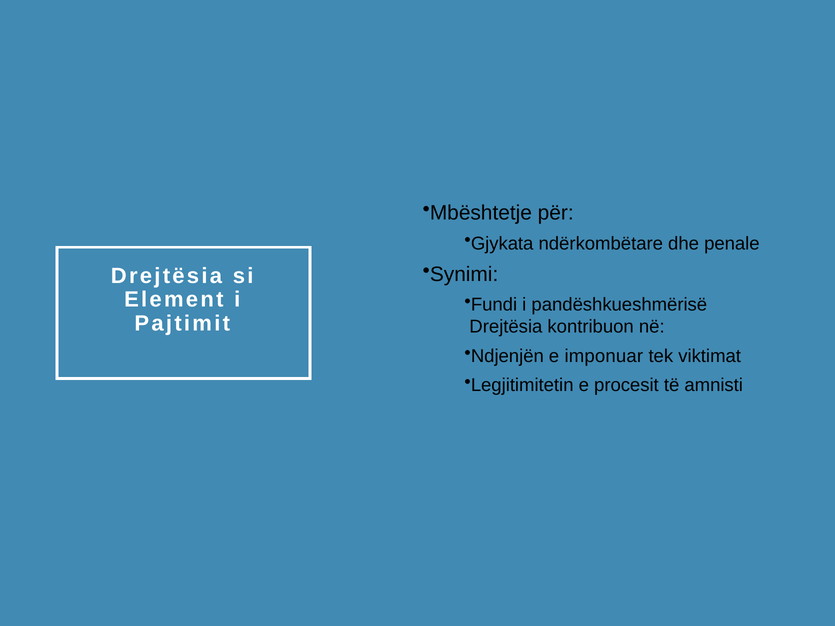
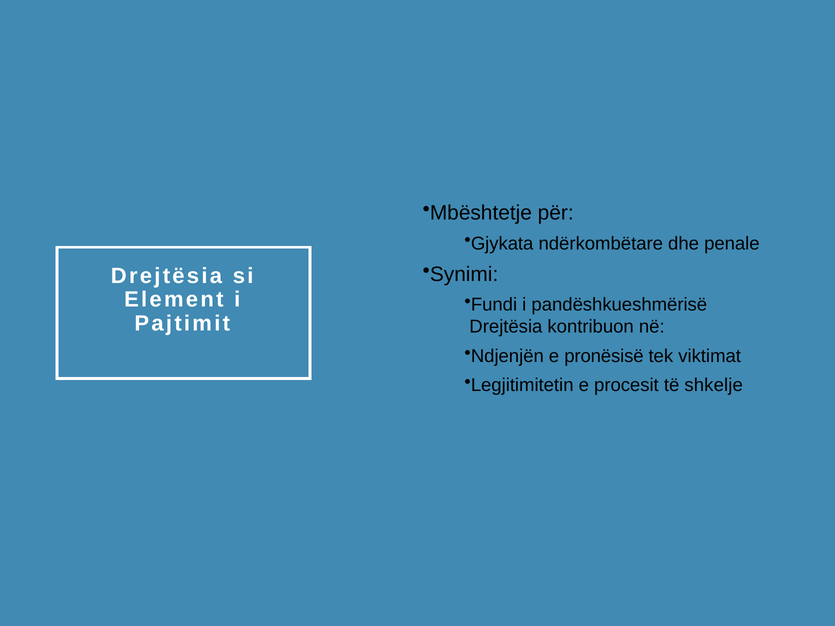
imponuar: imponuar -> pronësisë
amnisti: amnisti -> shkelje
